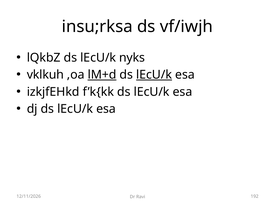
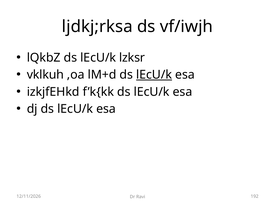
insu;rksa: insu;rksa -> ljdkj;rksa
nyks: nyks -> lzksr
lM+d underline: present -> none
